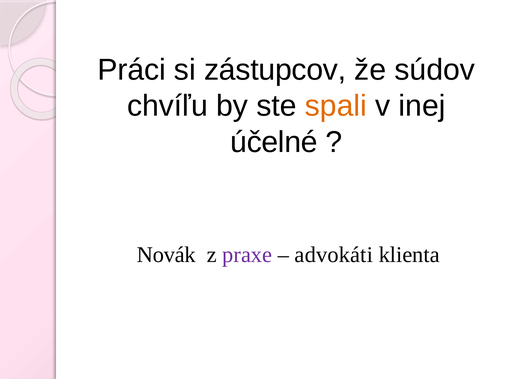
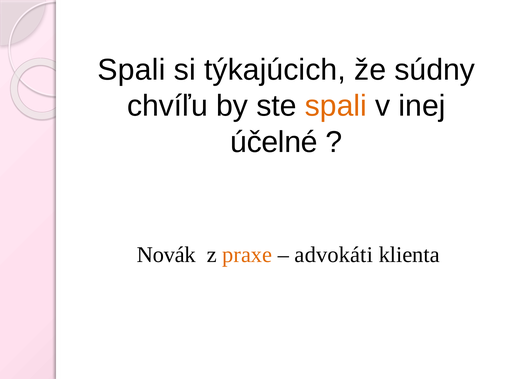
Práci at (132, 70): Práci -> Spali
zástupcov: zástupcov -> týkajúcich
súdov: súdov -> súdny
praxe colour: purple -> orange
